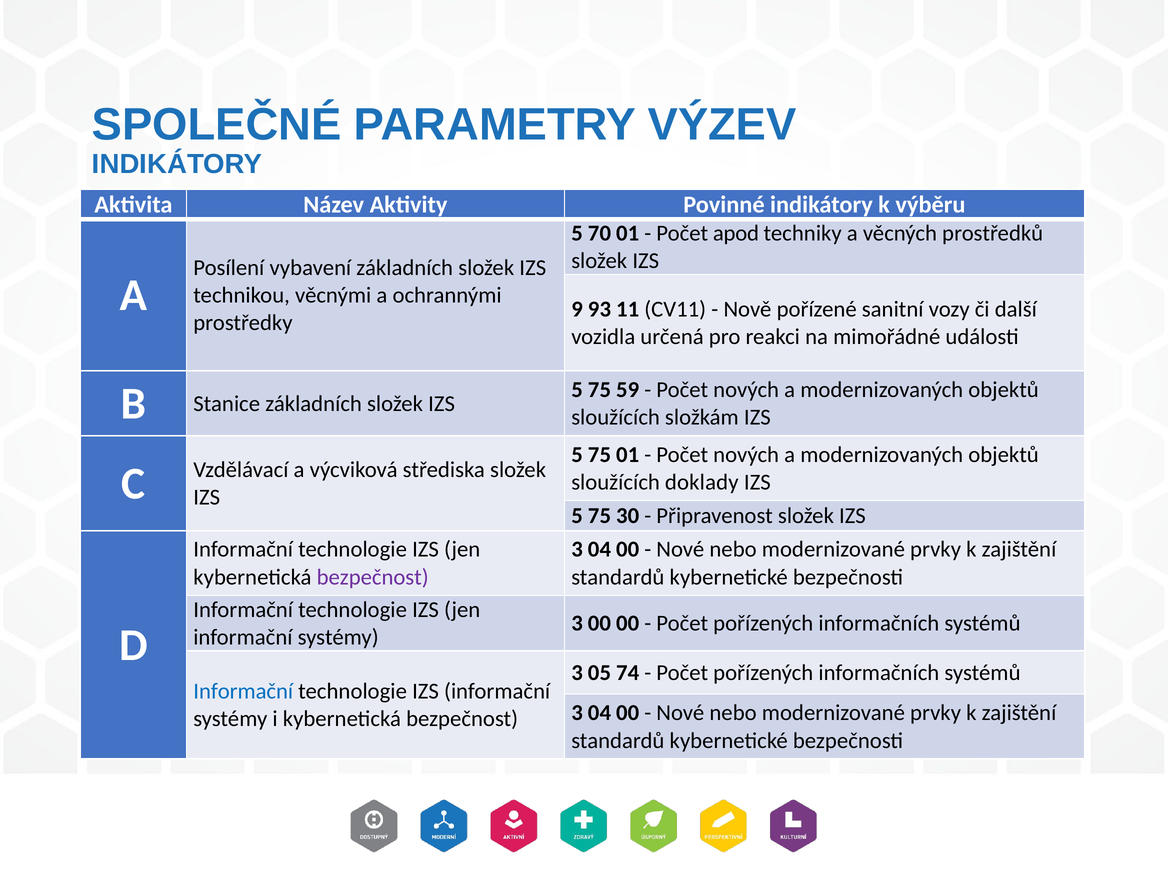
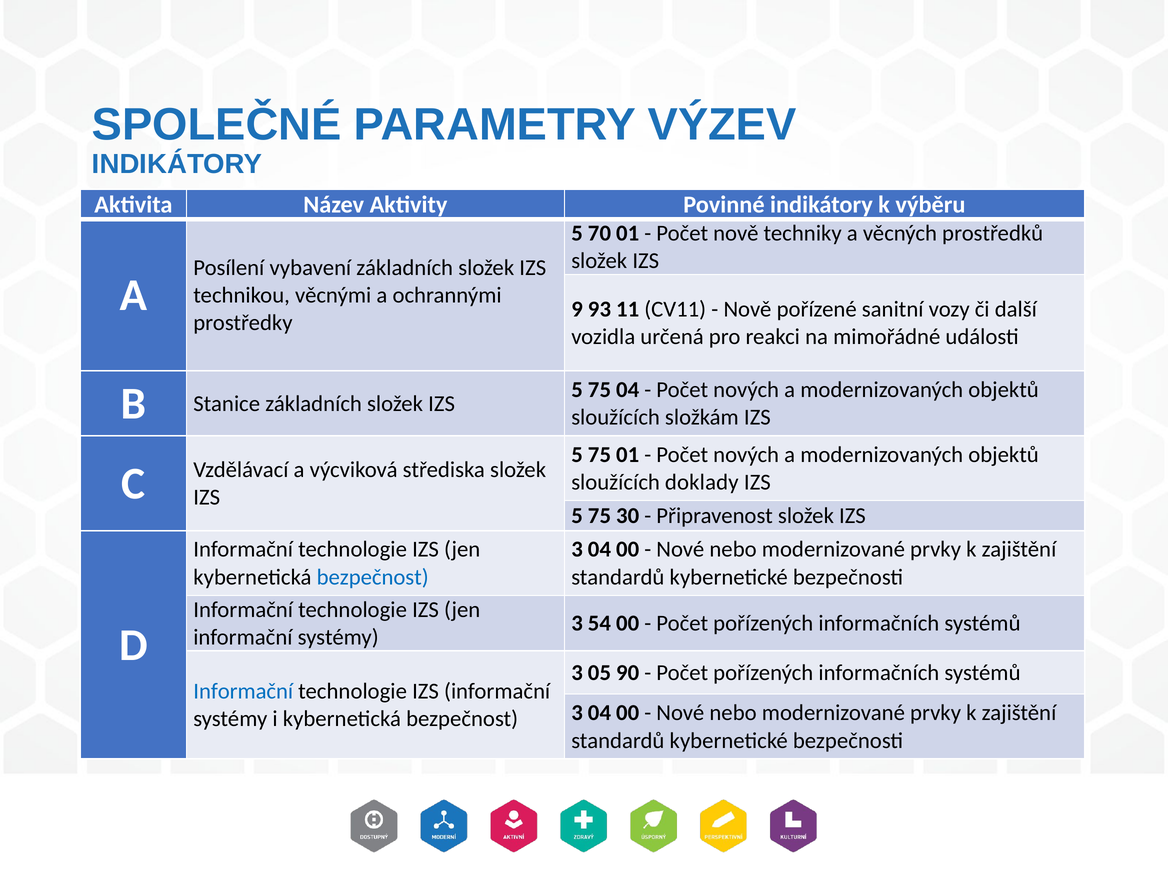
Počet apod: apod -> nově
75 59: 59 -> 04
bezpečnost at (373, 577) colour: purple -> blue
3 00: 00 -> 54
74: 74 -> 90
